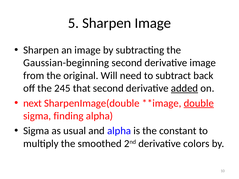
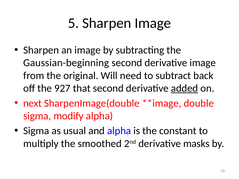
245: 245 -> 927
double underline: present -> none
finding: finding -> modify
colors: colors -> masks
